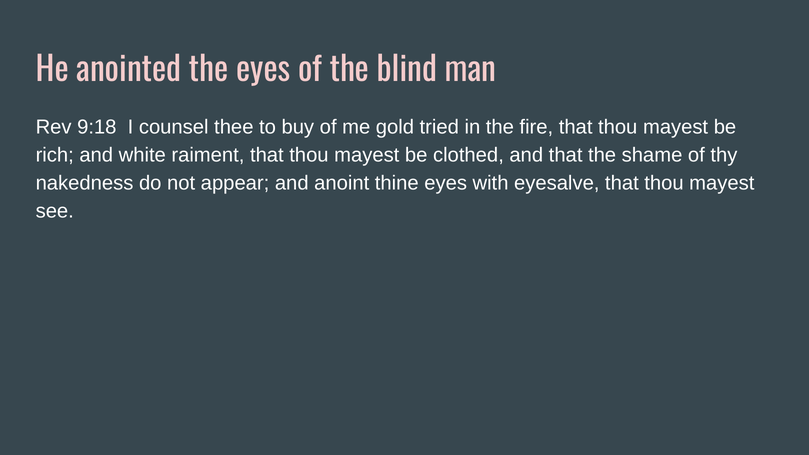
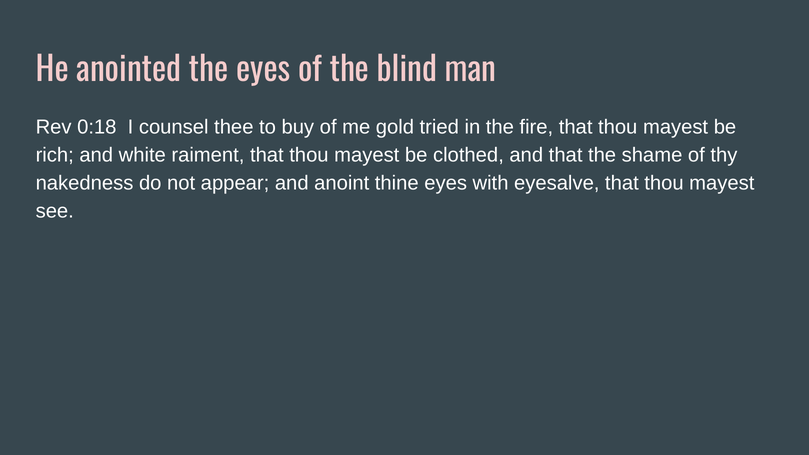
9:18: 9:18 -> 0:18
